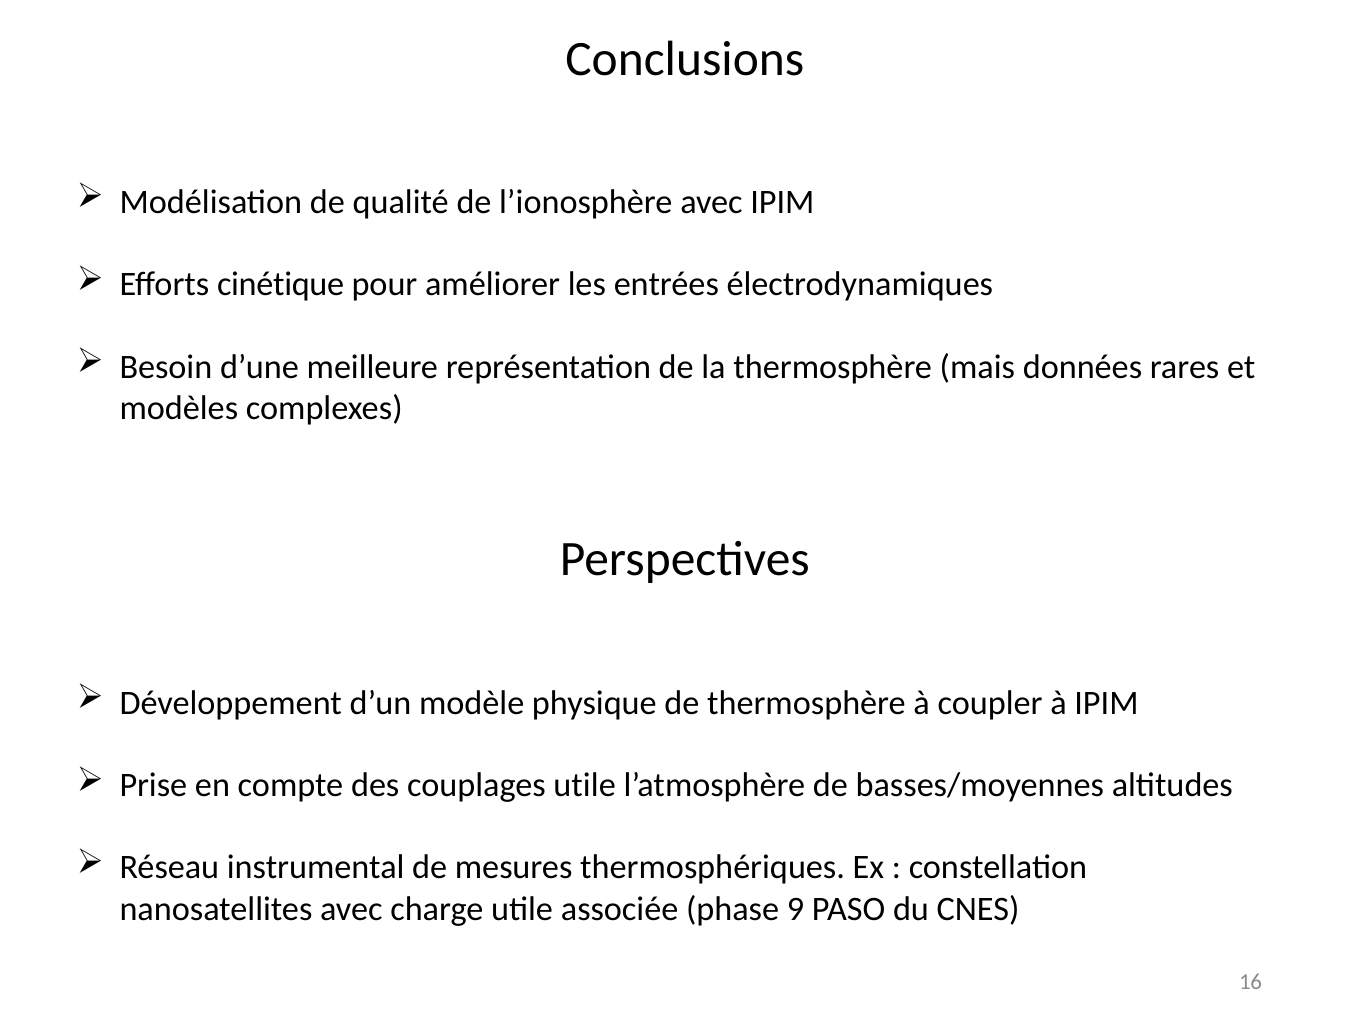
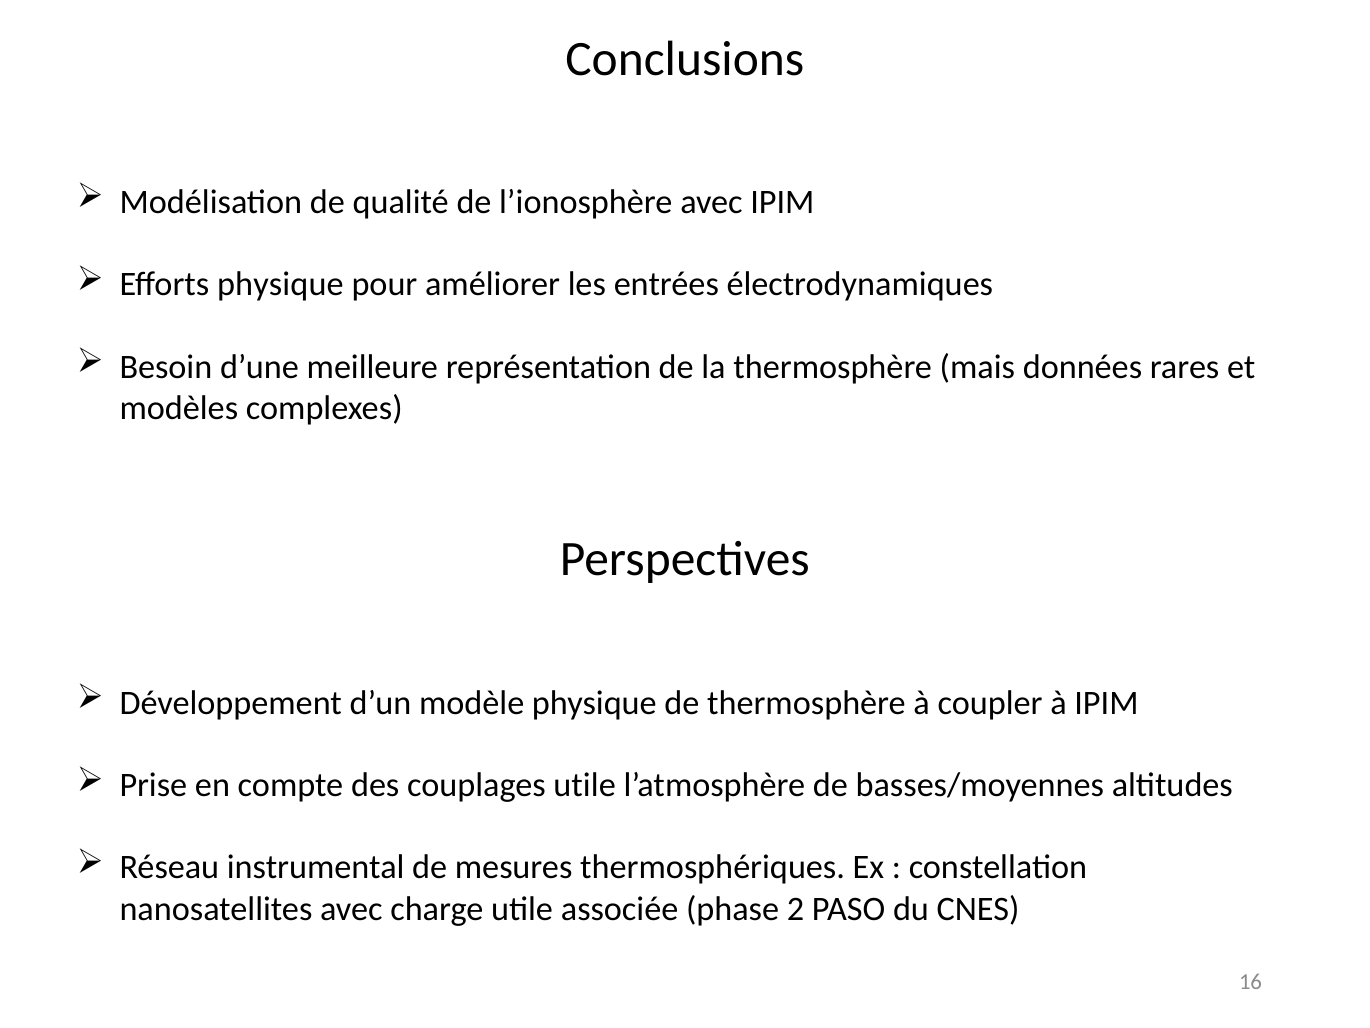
Efforts cinétique: cinétique -> physique
9: 9 -> 2
